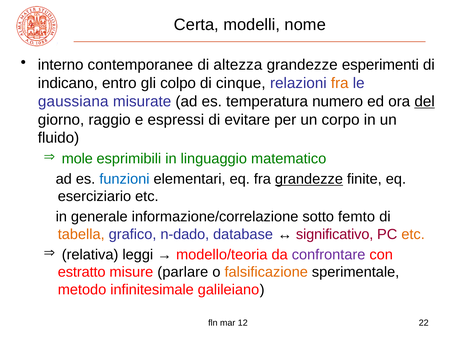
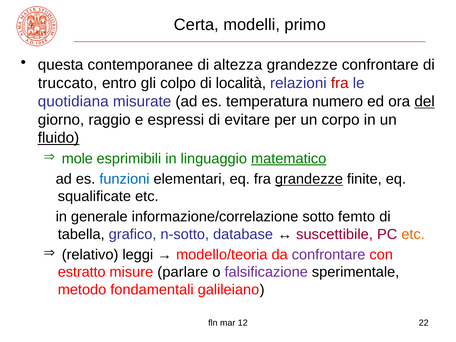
nome: nome -> primo
interno: interno -> questa
grandezze esperimenti: esperimenti -> confrontare
indicano: indicano -> truccato
cinque: cinque -> località
fra at (340, 83) colour: orange -> red
gaussiana: gaussiana -> quotidiana
fluido underline: none -> present
matematico underline: none -> present
eserciziario: eserciziario -> squalificate
tabella colour: orange -> black
n-dado: n-dado -> n-sotto
significativo: significativo -> suscettibile
relativa: relativa -> relativo
falsificazione colour: orange -> purple
infinitesimale: infinitesimale -> fondamentali
